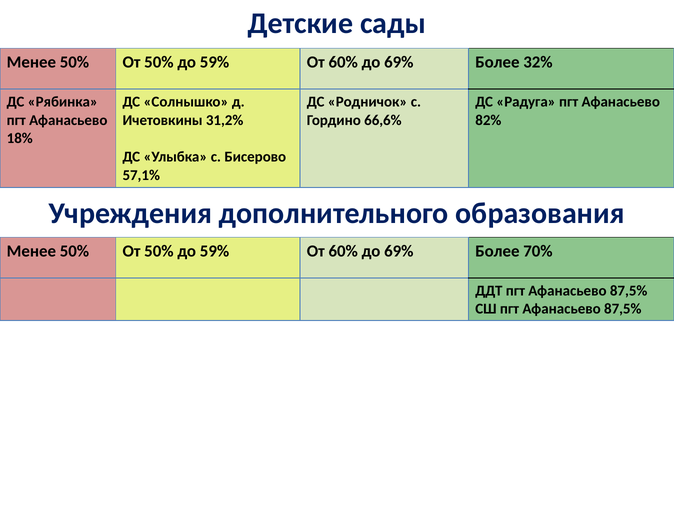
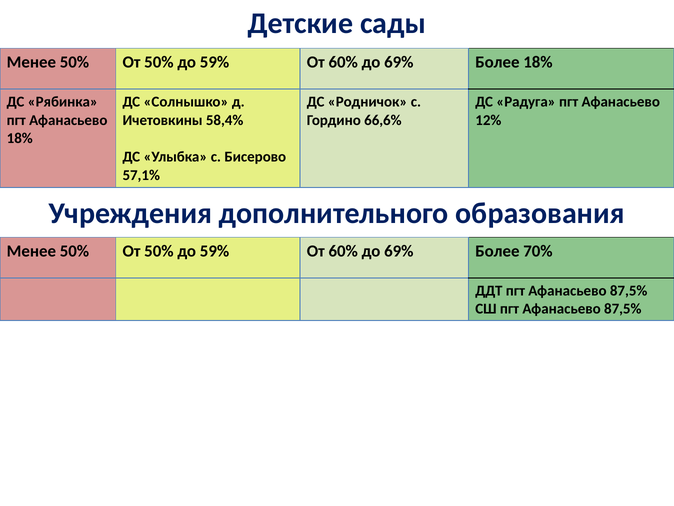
Более 32%: 32% -> 18%
31,2%: 31,2% -> 58,4%
82%: 82% -> 12%
